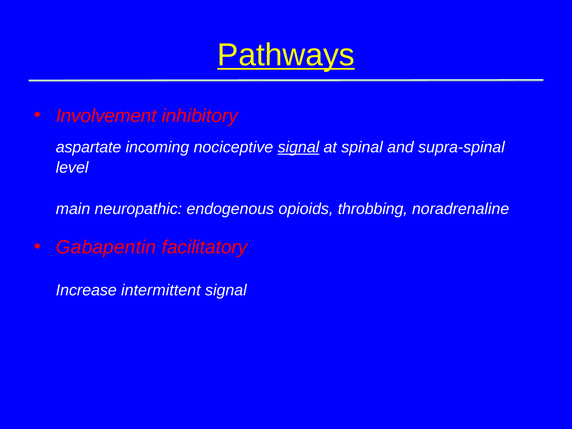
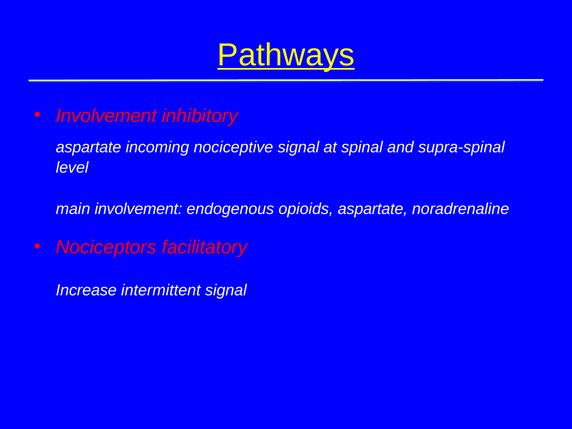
signal at (298, 147) underline: present -> none
main neuropathic: neuropathic -> involvement
opioids throbbing: throbbing -> aspartate
Gabapentin: Gabapentin -> Nociceptors
